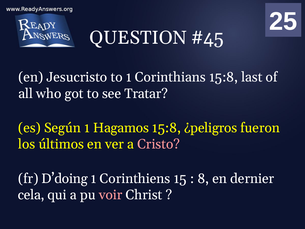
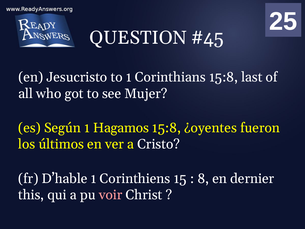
Tratar: Tratar -> Mujer
¿peligros: ¿peligros -> ¿oyentes
Cristo colour: pink -> white
D’doing: D’doing -> D’hable
cela: cela -> this
